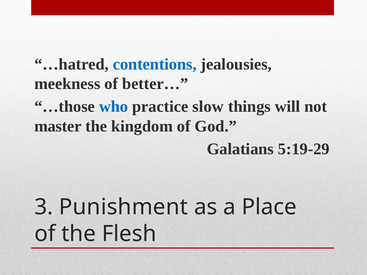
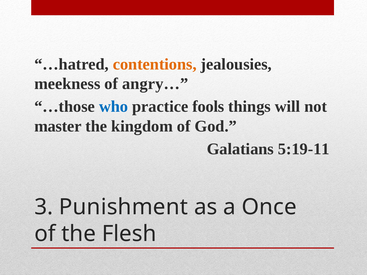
contentions colour: blue -> orange
better…: better… -> angry…
slow: slow -> fools
5:19-29: 5:19-29 -> 5:19-11
Place: Place -> Once
